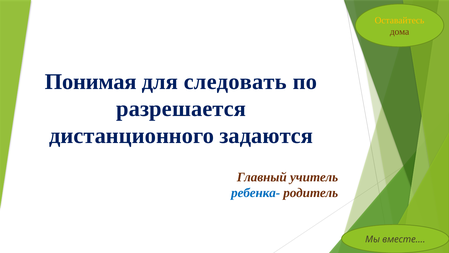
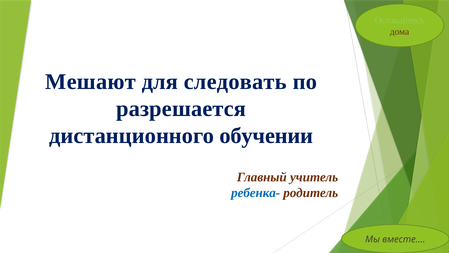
Оставайтесь colour: yellow -> light green
Понимая: Понимая -> Мешают
задаются: задаются -> обучении
